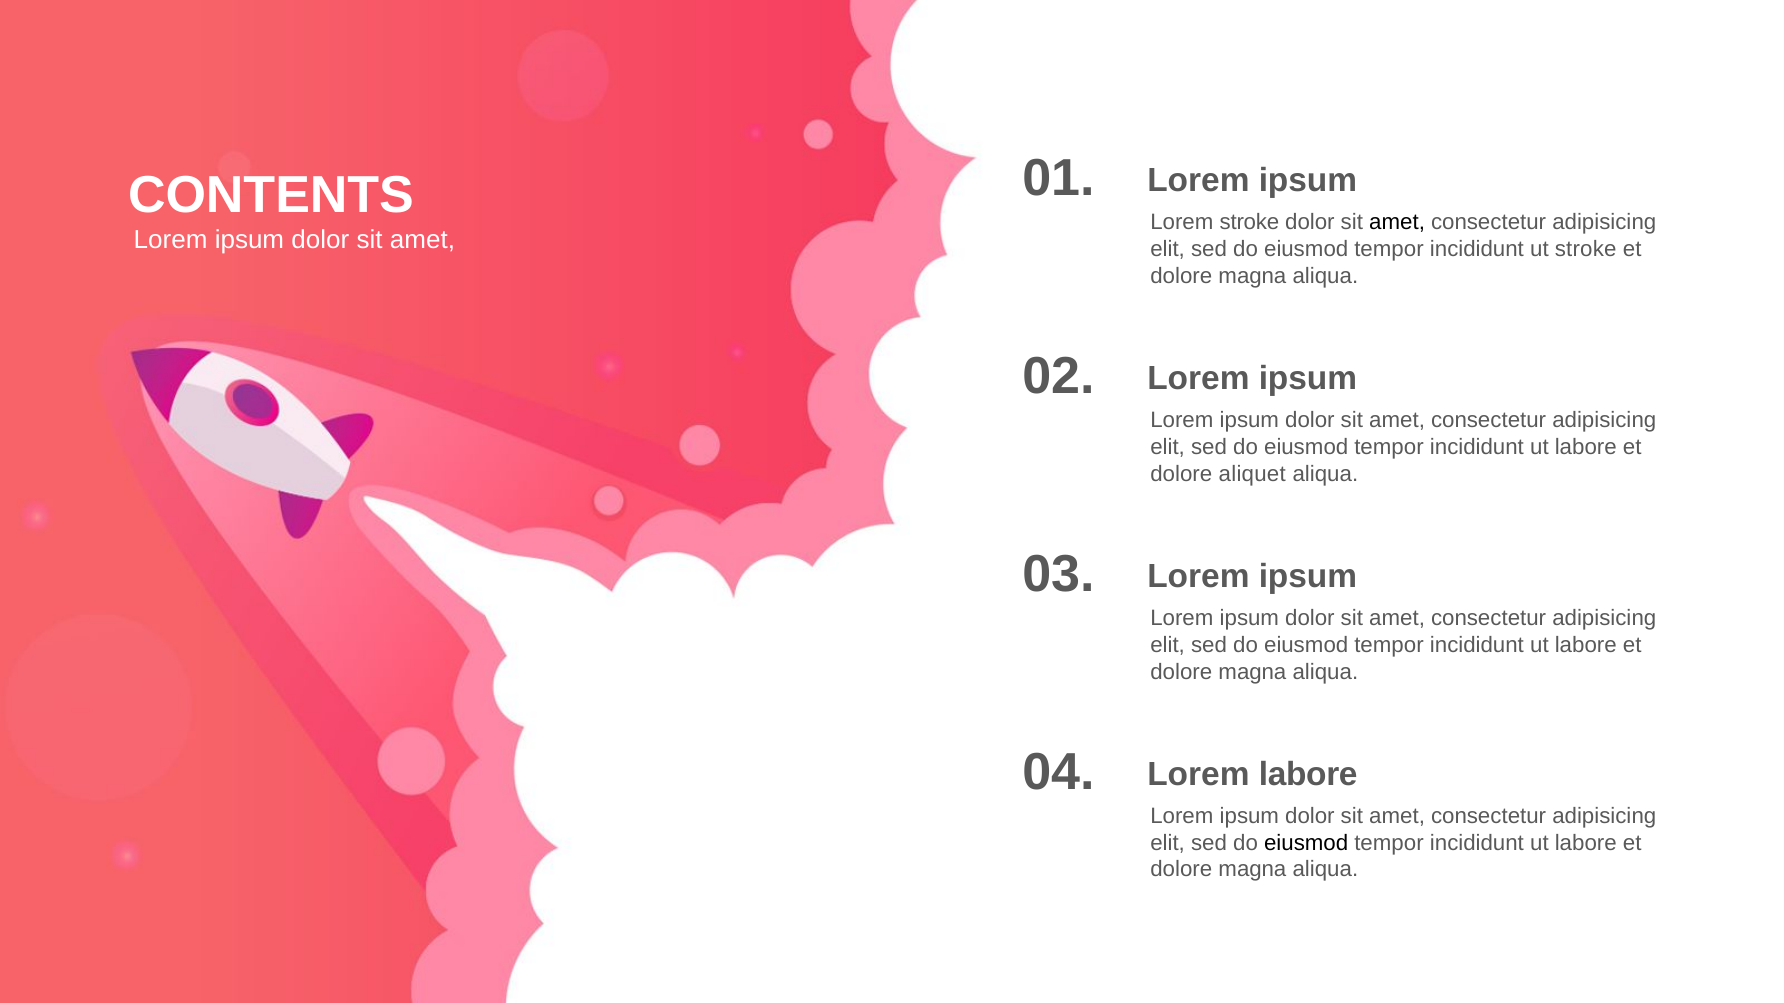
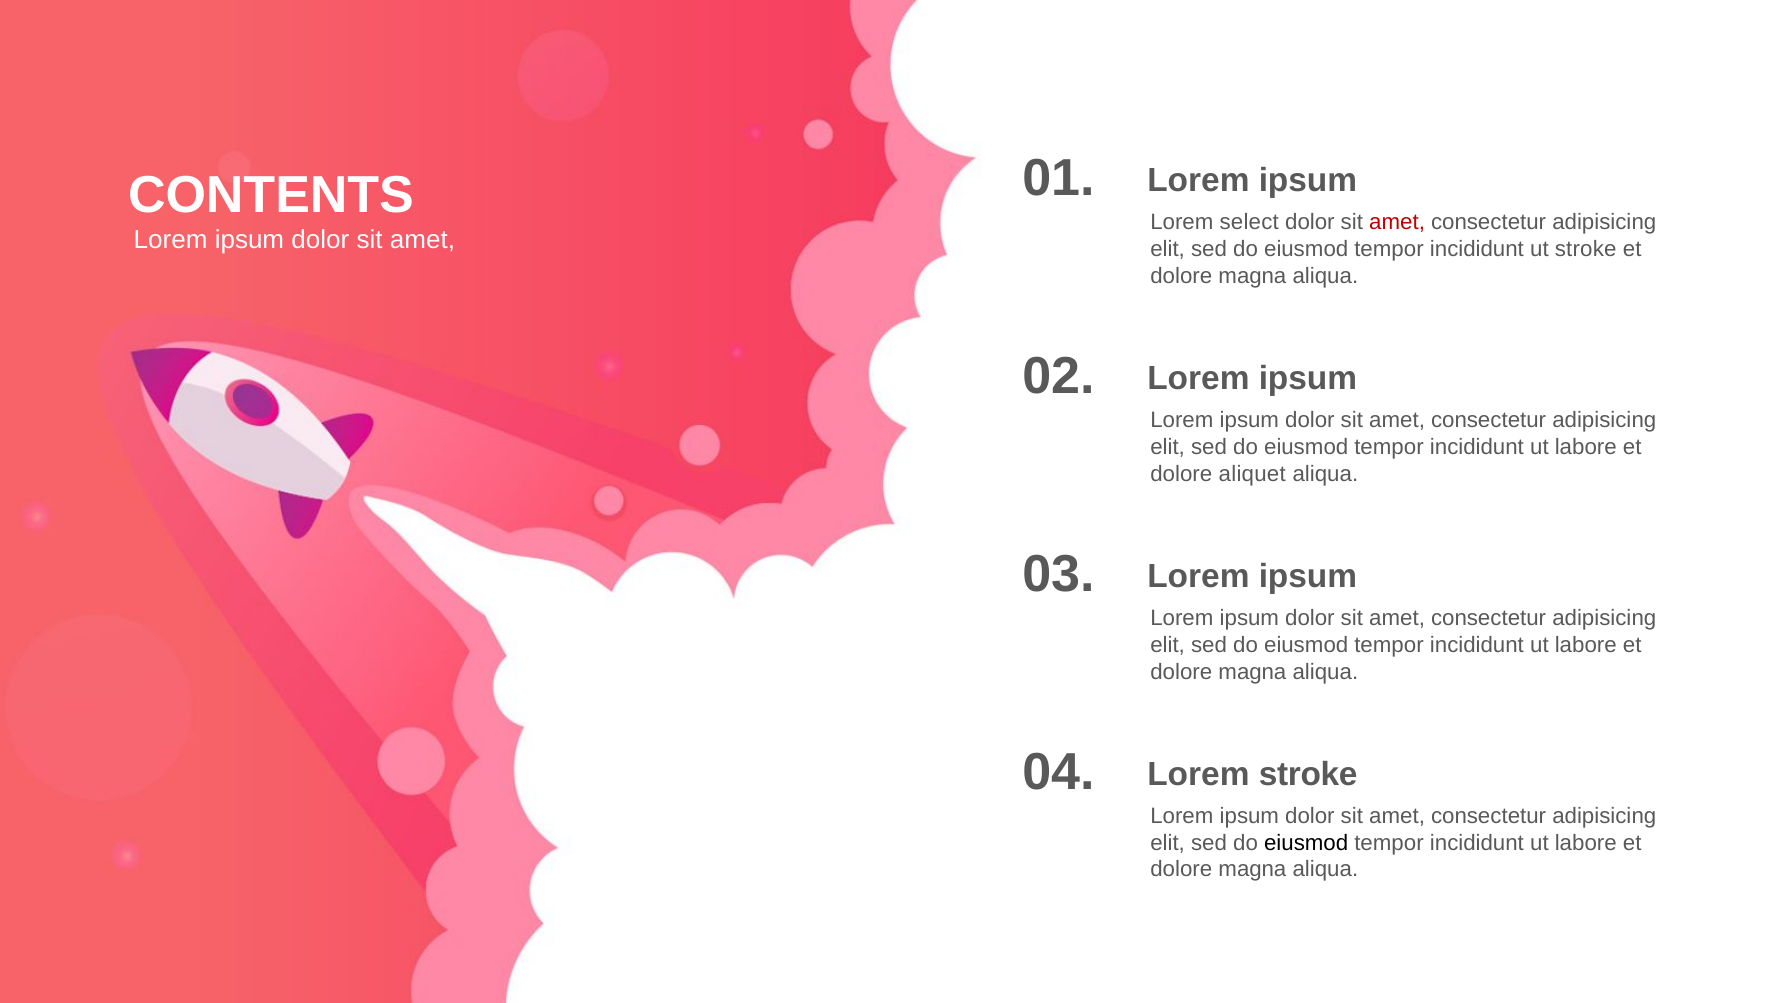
Lorem stroke: stroke -> select
amet at (1397, 223) colour: black -> red
Lorem labore: labore -> stroke
